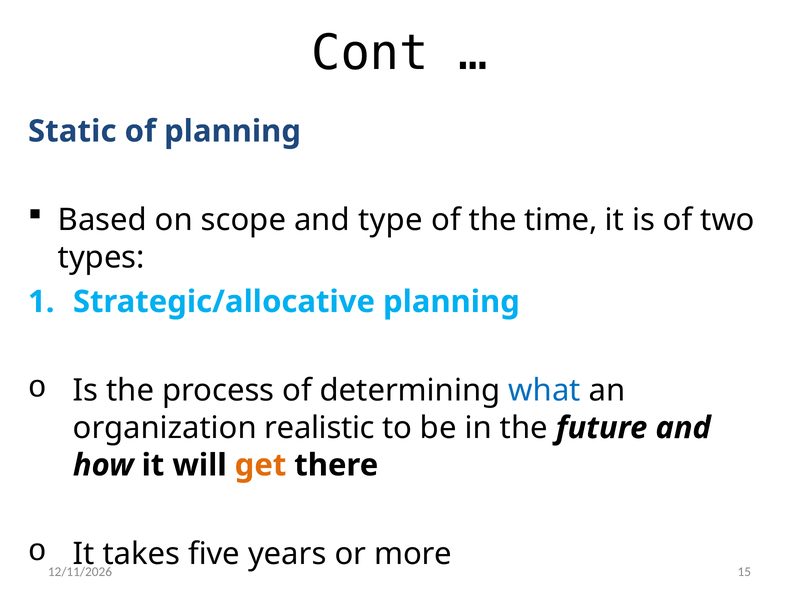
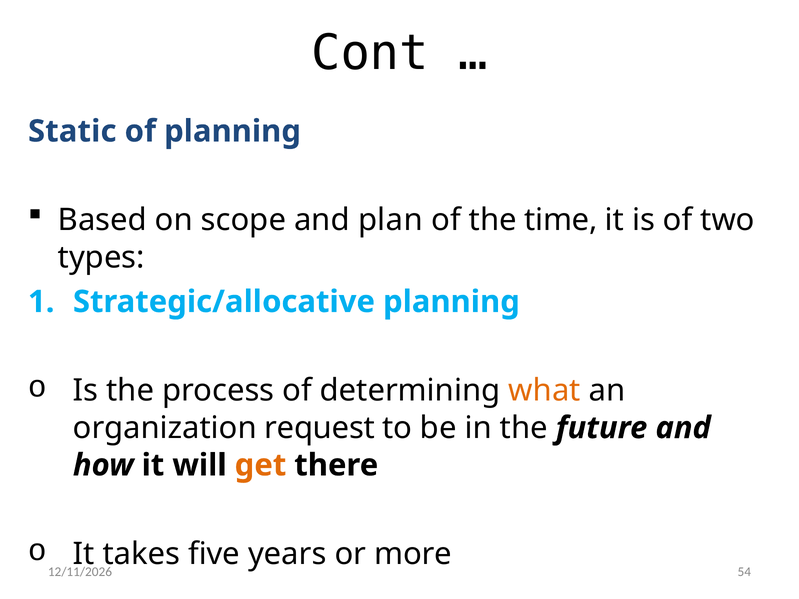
type: type -> plan
what colour: blue -> orange
realistic: realistic -> request
15: 15 -> 54
